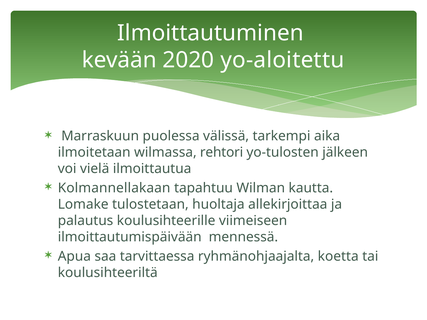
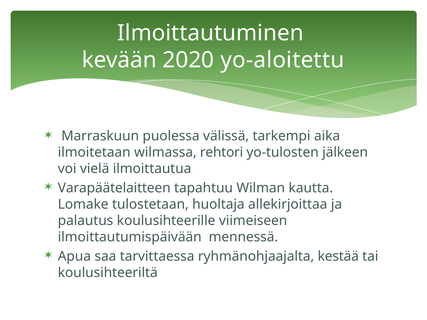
Kolmannellakaan: Kolmannellakaan -> Varapäätelaitteen
koetta: koetta -> kestää
